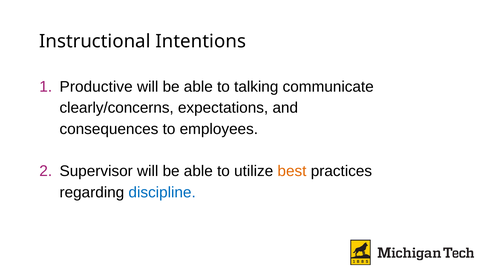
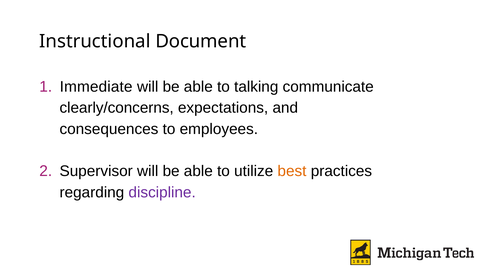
Intentions: Intentions -> Document
Productive: Productive -> Immediate
discipline colour: blue -> purple
